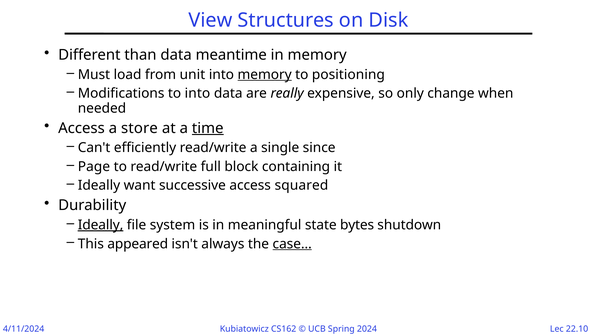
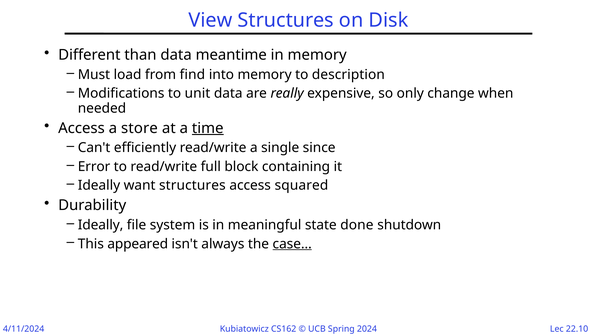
unit: unit -> find
memory at (265, 74) underline: present -> none
positioning: positioning -> description
to into: into -> unit
Page: Page -> Error
want successive: successive -> structures
Ideally at (101, 225) underline: present -> none
bytes: bytes -> done
